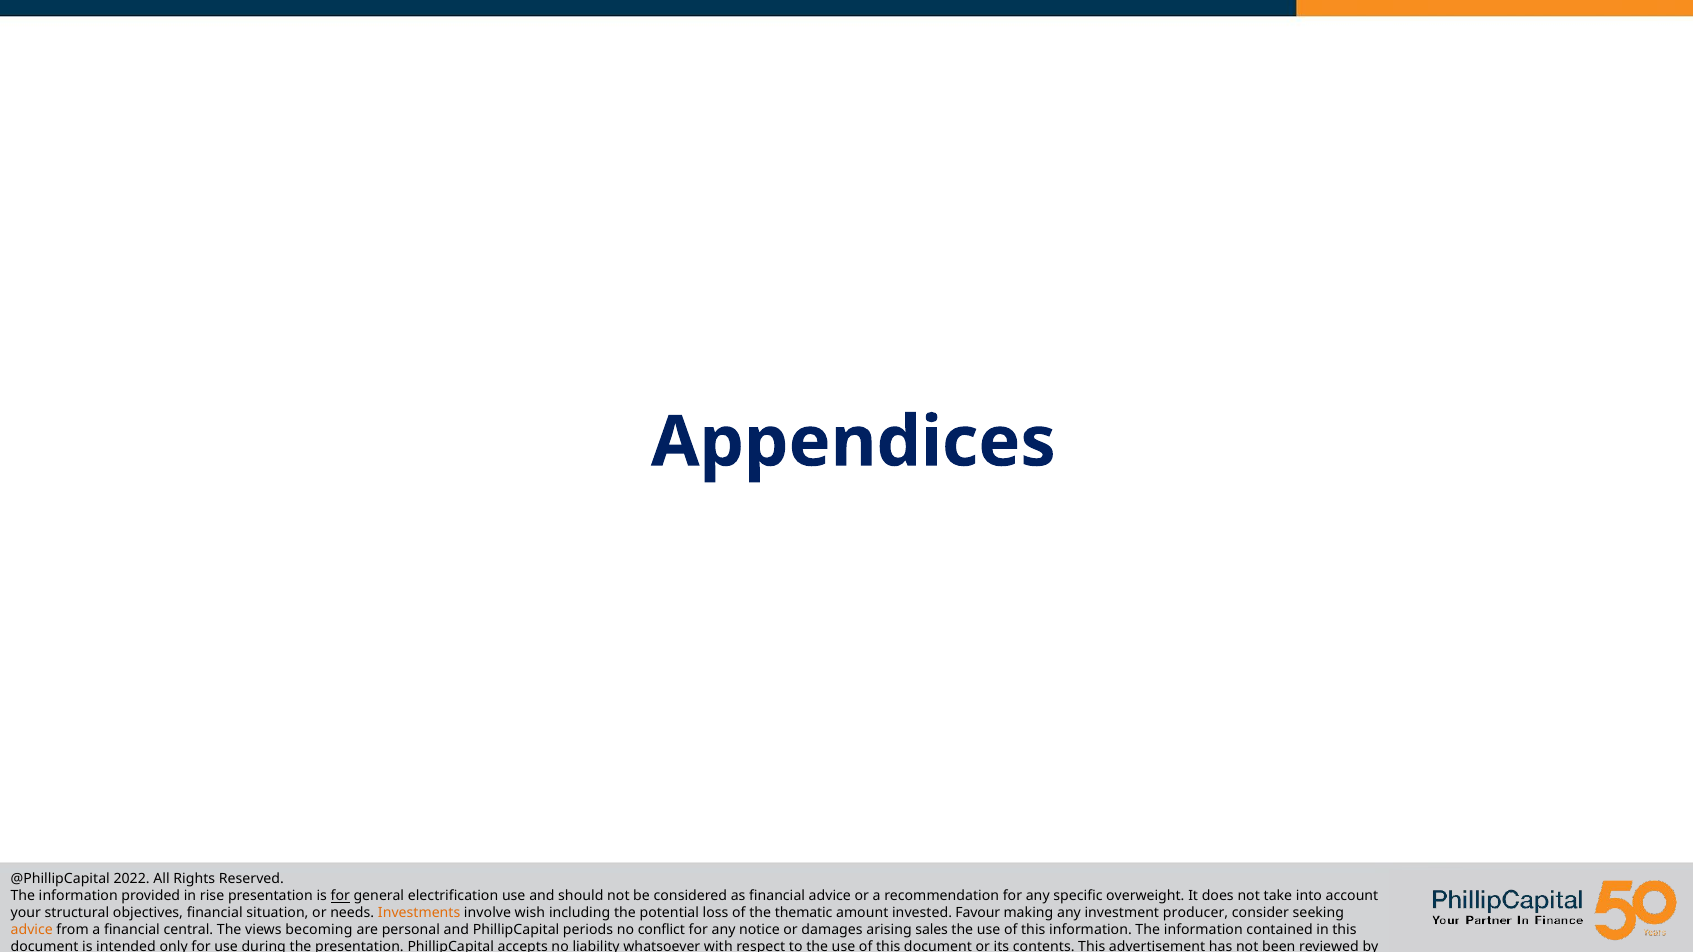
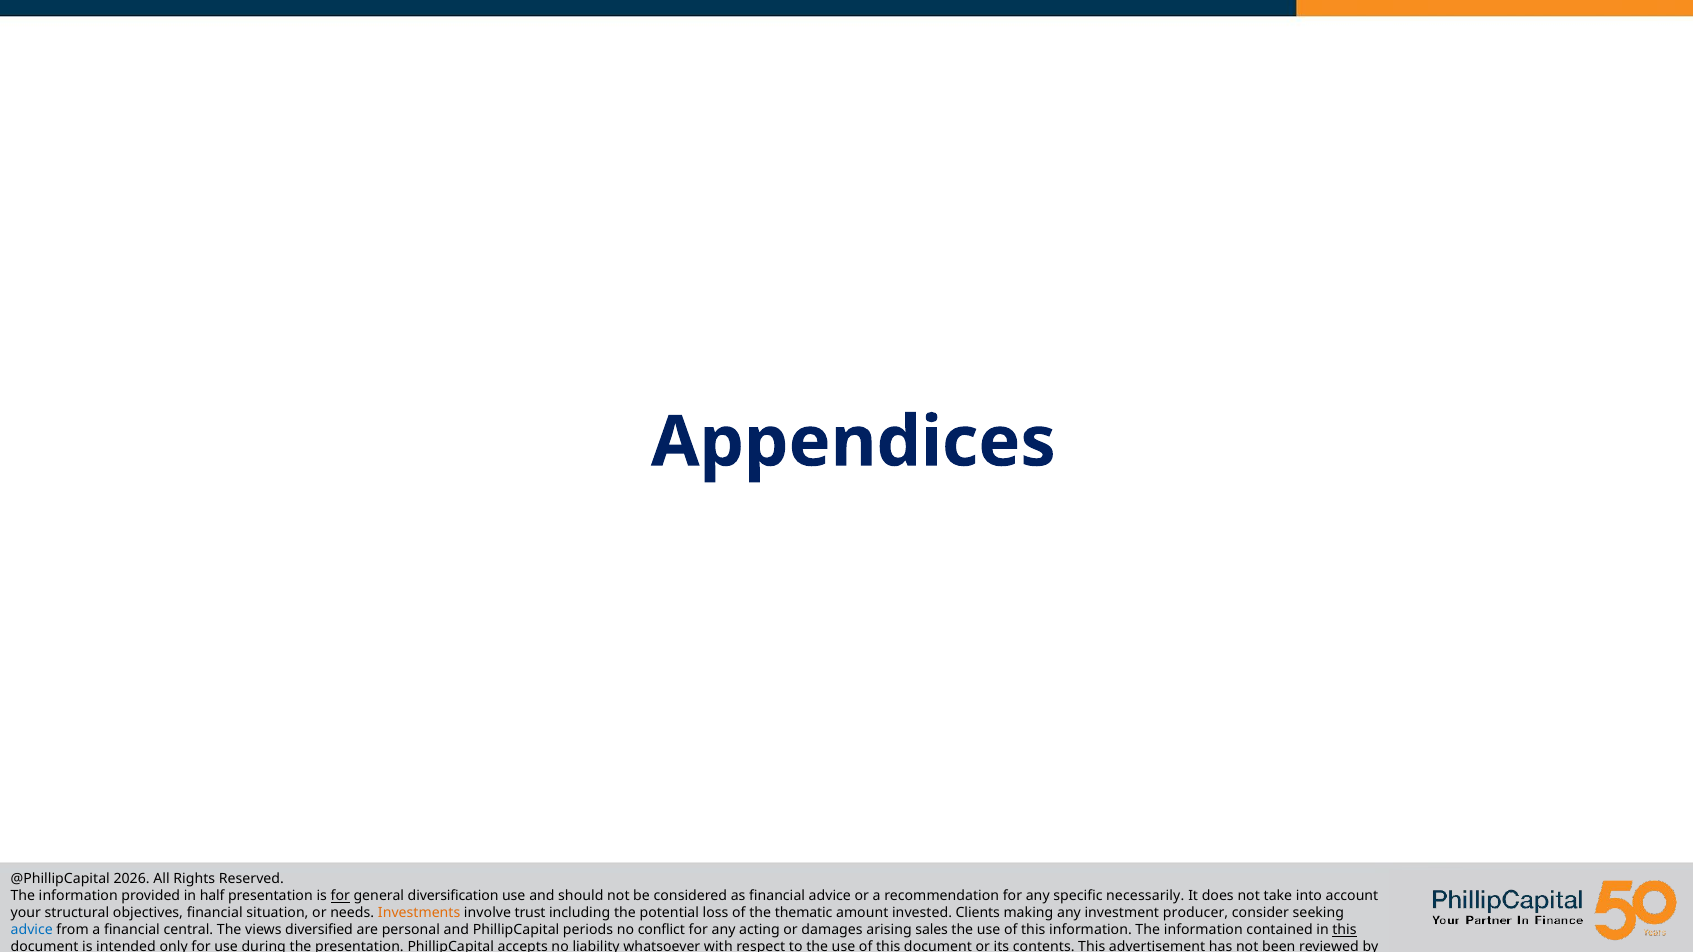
2022: 2022 -> 2026
rise: rise -> half
electrification: electrification -> diversification
overweight: overweight -> necessarily
wish: wish -> trust
Favour: Favour -> Clients
advice at (32, 930) colour: orange -> blue
becoming: becoming -> diversified
notice: notice -> acting
this at (1344, 930) underline: none -> present
